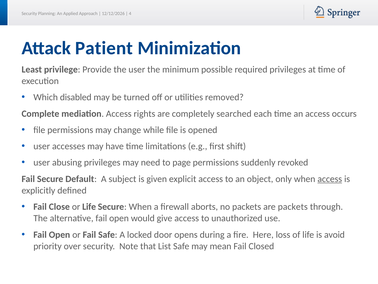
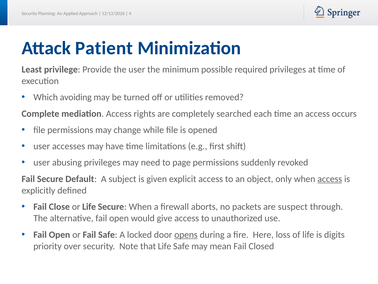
disabled: disabled -> avoiding
are packets: packets -> suspect
opens underline: none -> present
avoid: avoid -> digits
that List: List -> Life
